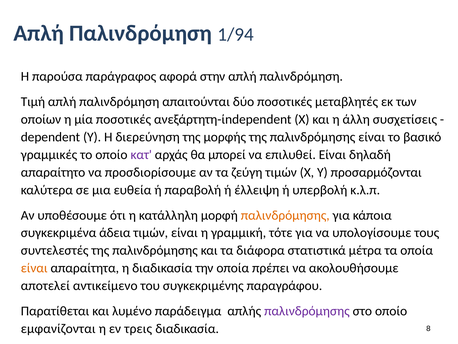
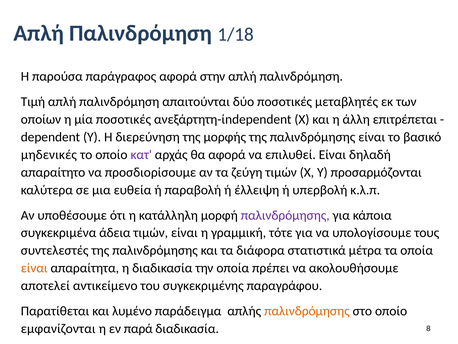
1/94: 1/94 -> 1/18
συσχετίσεις: συσχετίσεις -> επιτρέπεται
γραμμικές: γραμμικές -> μηδενικές
θα μπορεί: μπορεί -> αφορά
παλινδρόμησης at (285, 215) colour: orange -> purple
παλινδρόμησης at (307, 311) colour: purple -> orange
τρεις: τρεις -> παρά
